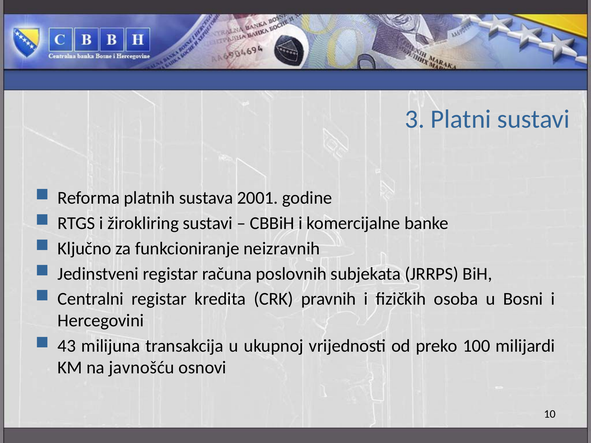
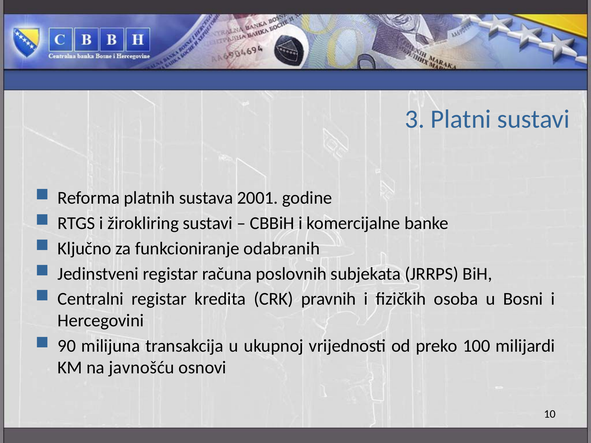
neizravnih: neizravnih -> odabranih
43: 43 -> 90
